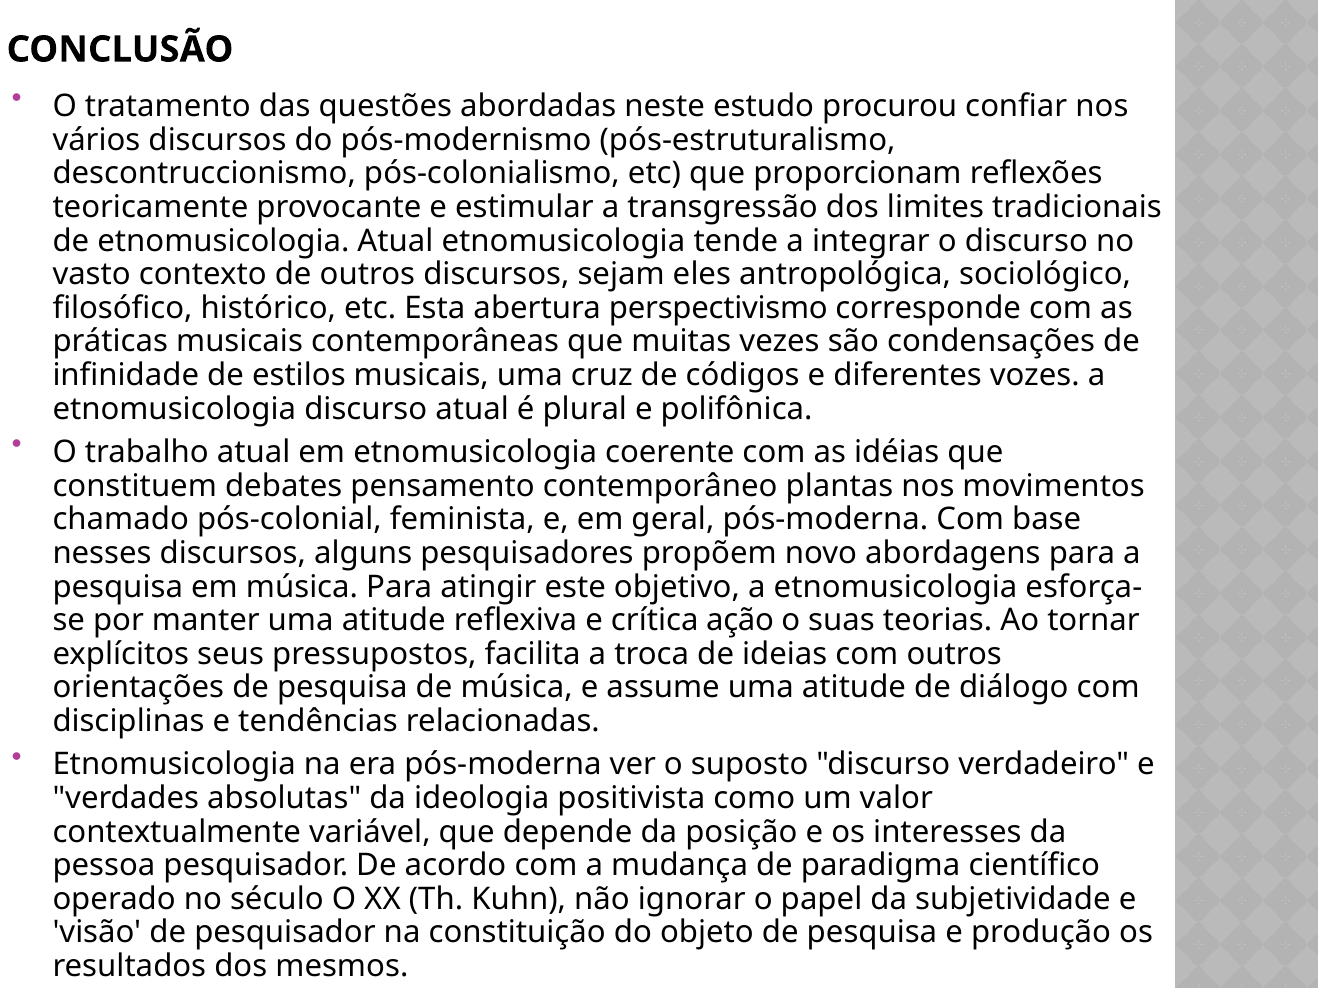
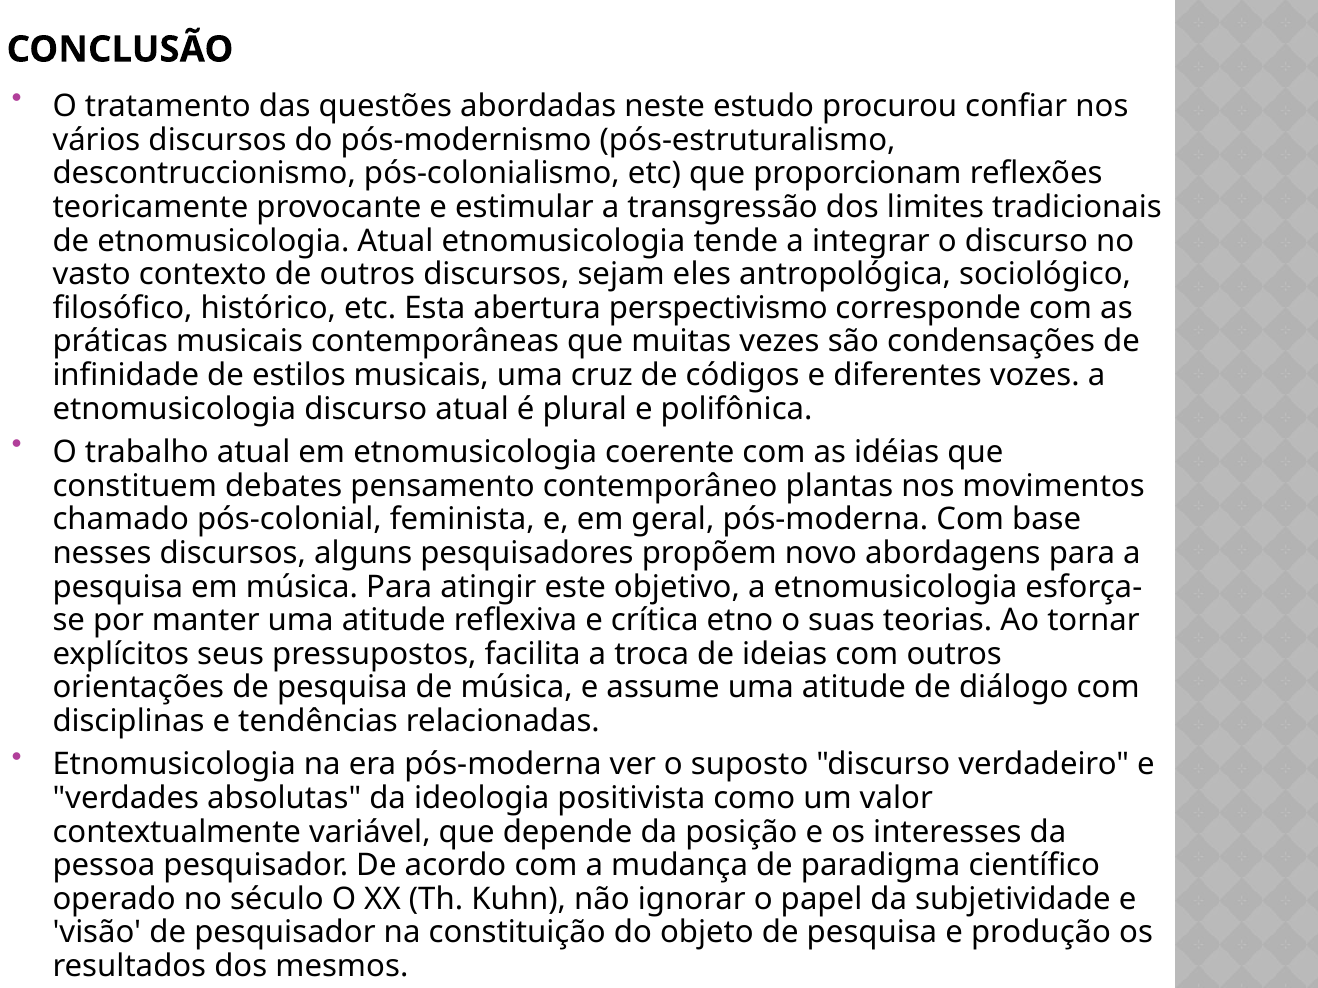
ação: ação -> etno
